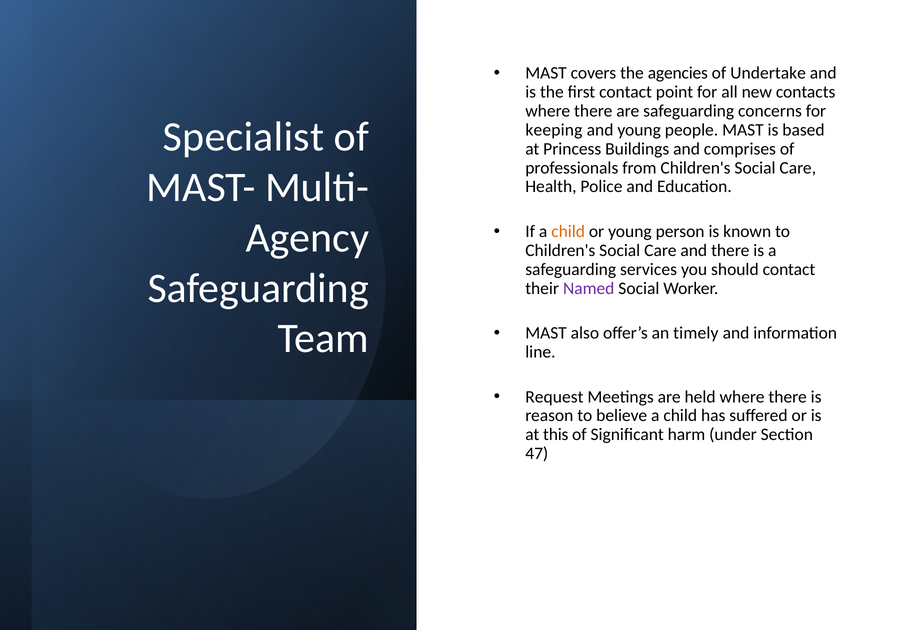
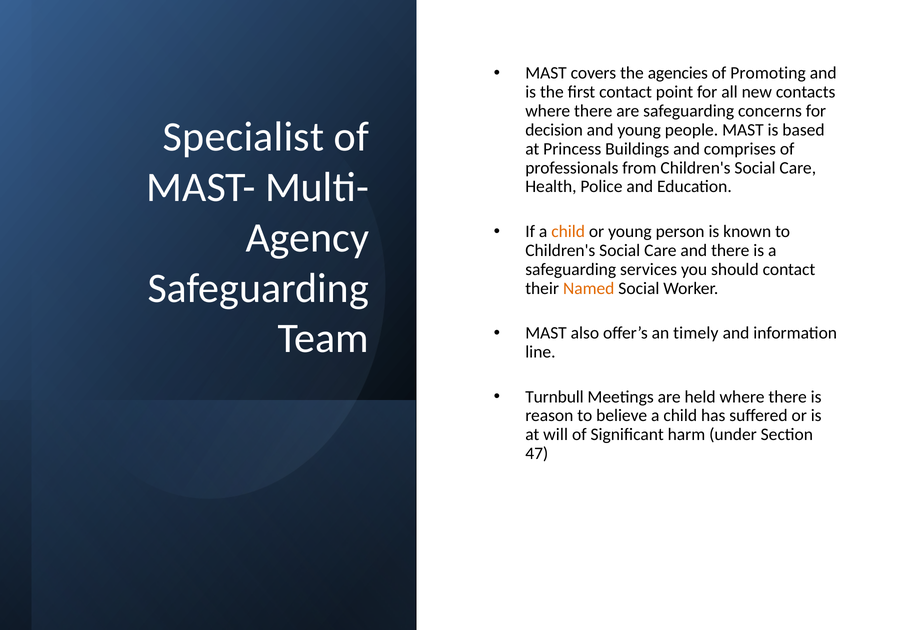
Undertake: Undertake -> Promoting
keeping: keeping -> decision
Named colour: purple -> orange
Request: Request -> Turnbull
this: this -> will
